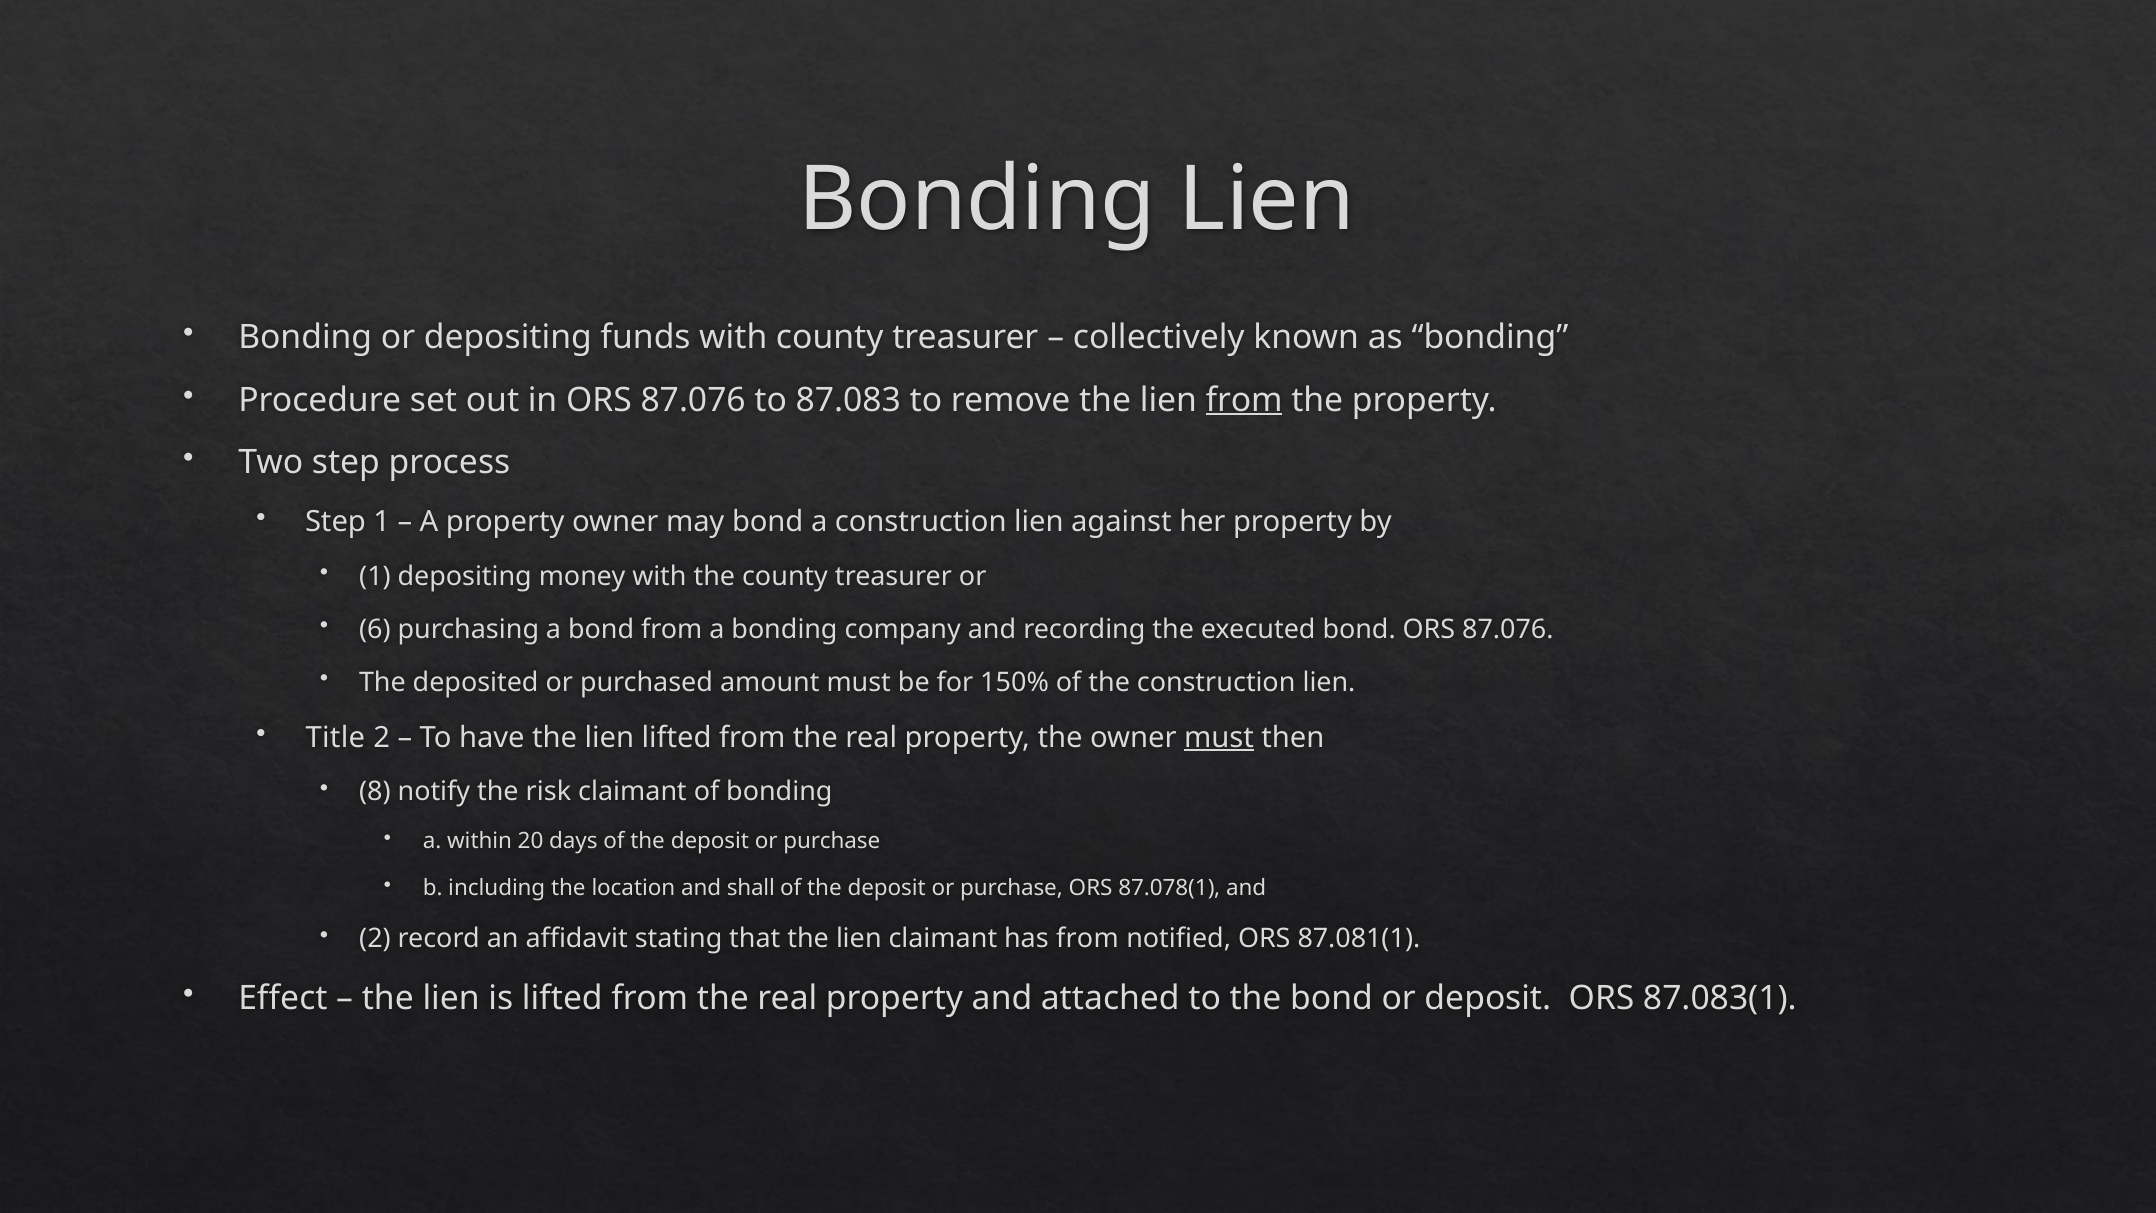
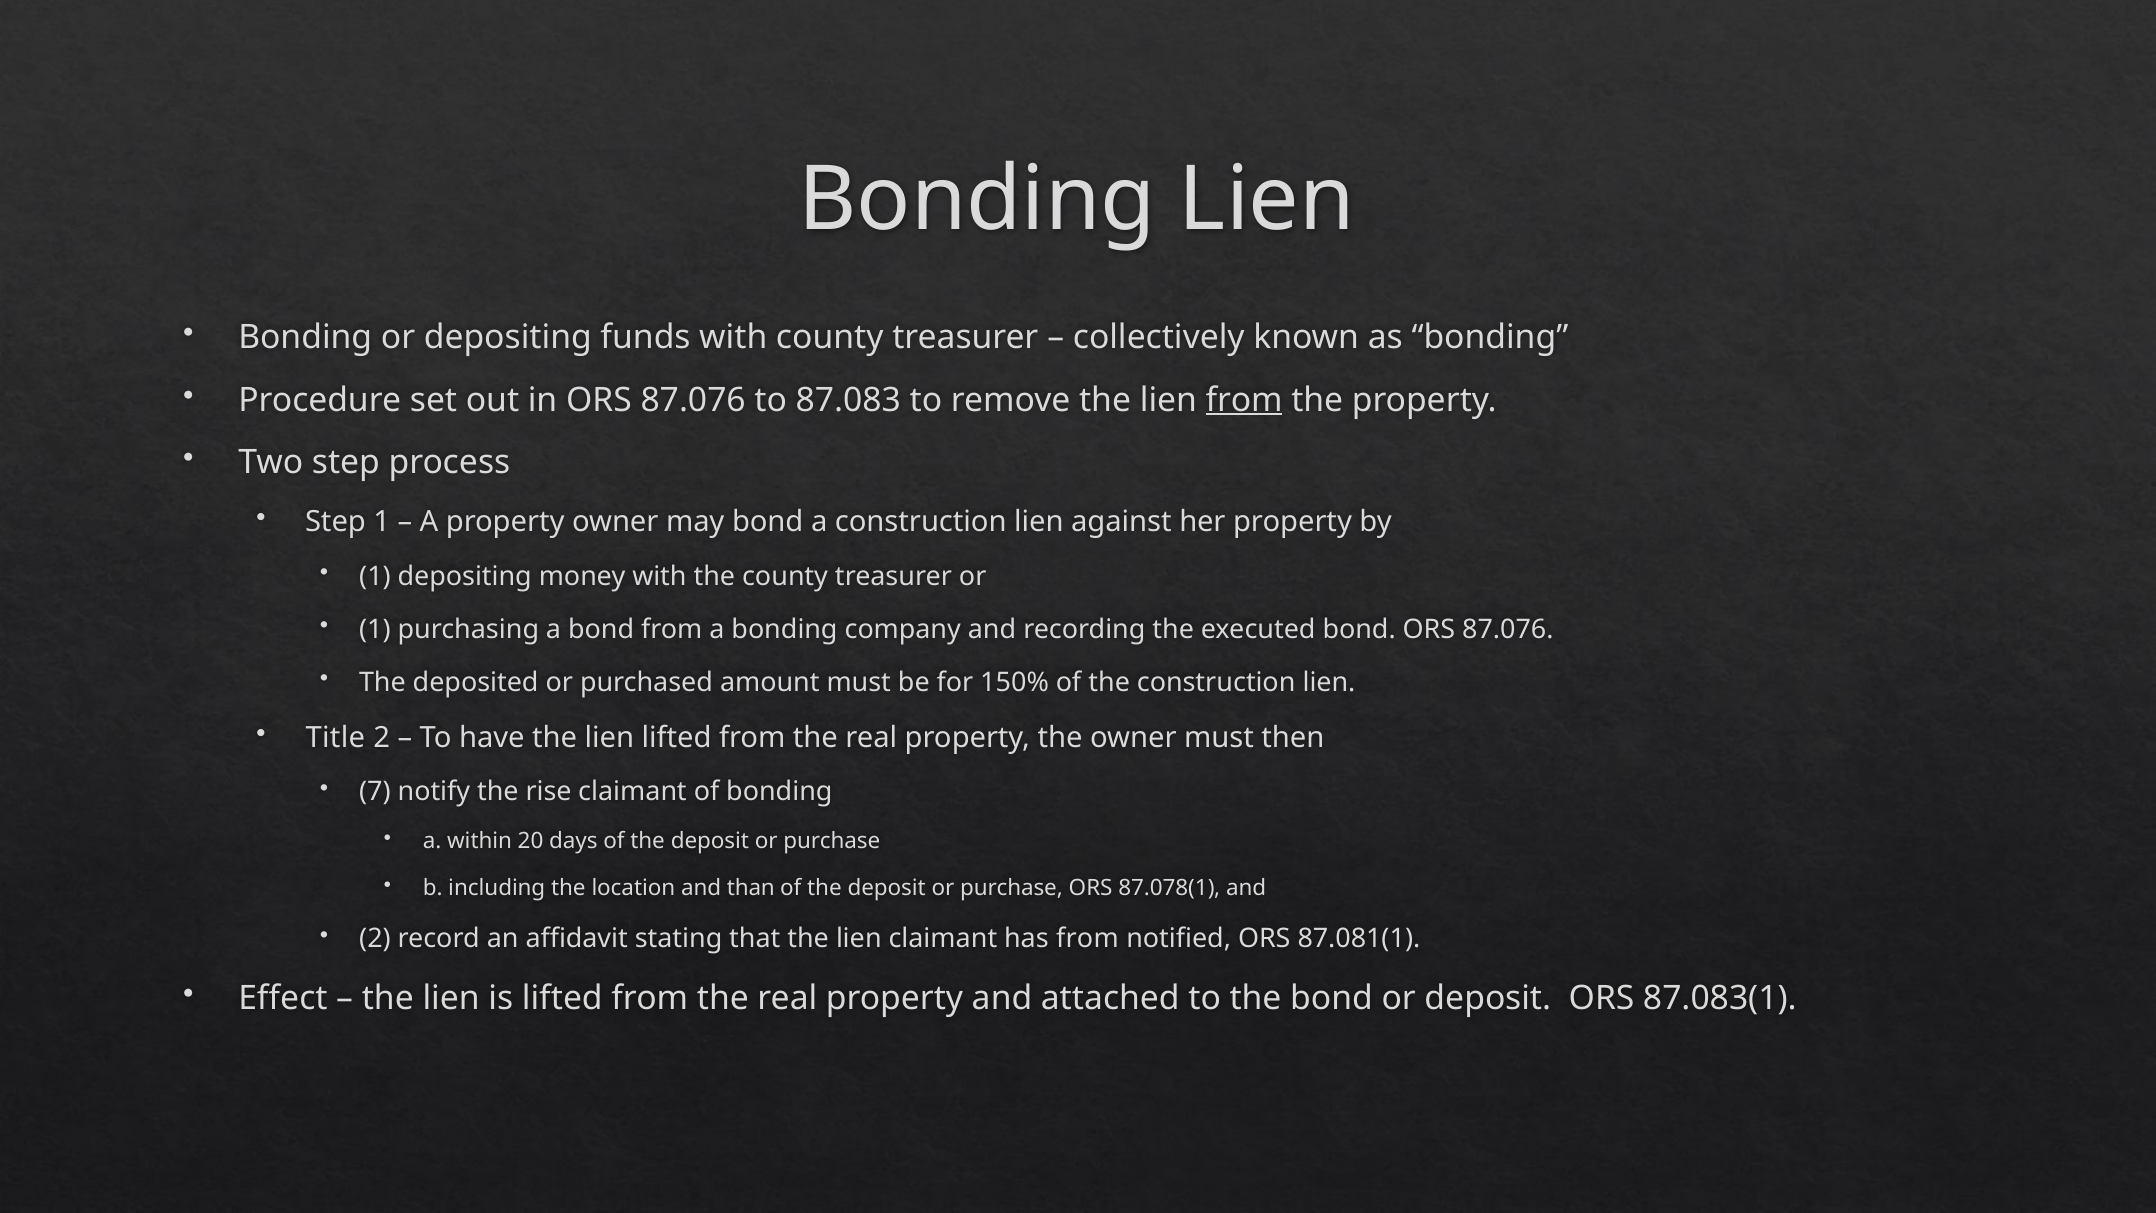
6 at (375, 629): 6 -> 1
must at (1219, 738) underline: present -> none
8: 8 -> 7
risk: risk -> rise
shall: shall -> than
